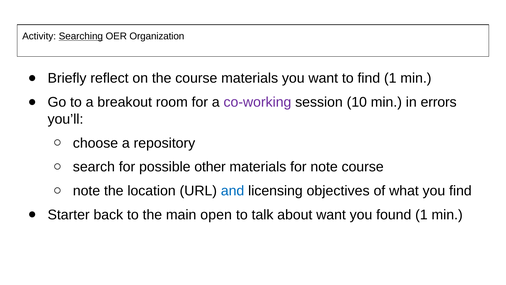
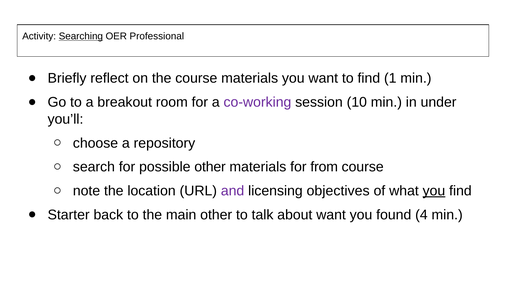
Organization: Organization -> Professional
errors: errors -> under
for note: note -> from
and colour: blue -> purple
you at (434, 191) underline: none -> present
main open: open -> other
found 1: 1 -> 4
